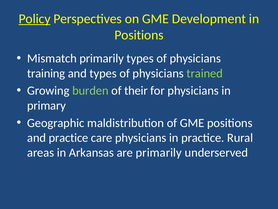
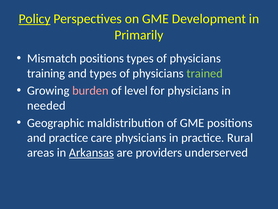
Positions at (139, 35): Positions -> Primarily
Mismatch primarily: primarily -> positions
burden colour: light green -> pink
their: their -> level
primary: primary -> needed
Arkansas underline: none -> present
are primarily: primarily -> providers
